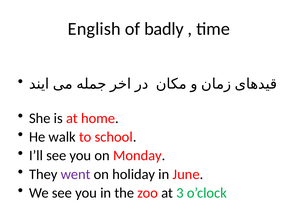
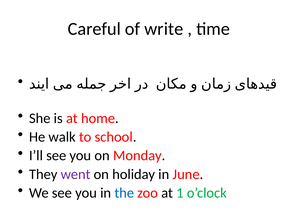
English: English -> Careful
badly: badly -> write
the colour: black -> blue
3: 3 -> 1
